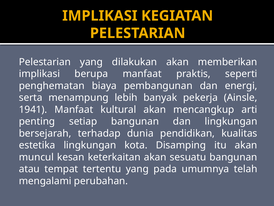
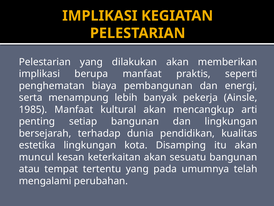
1941: 1941 -> 1985
